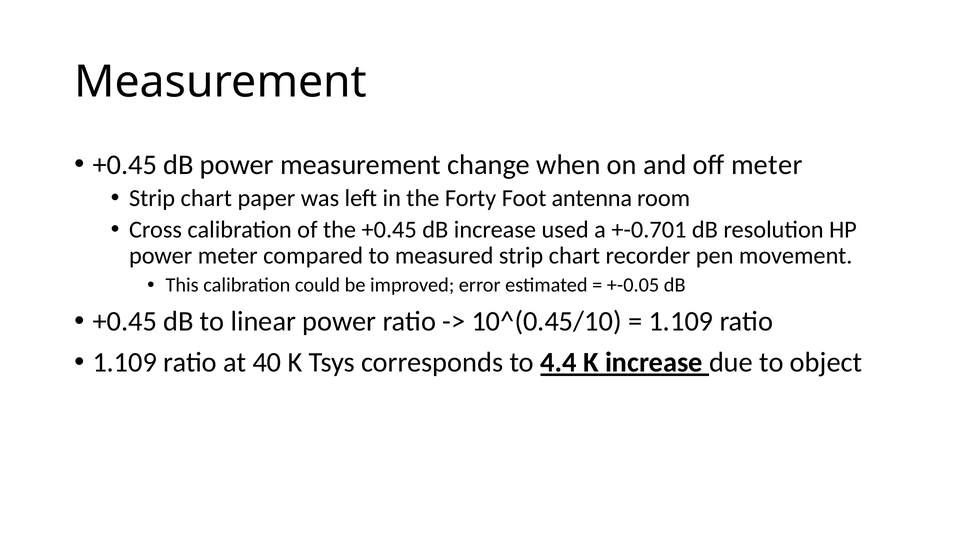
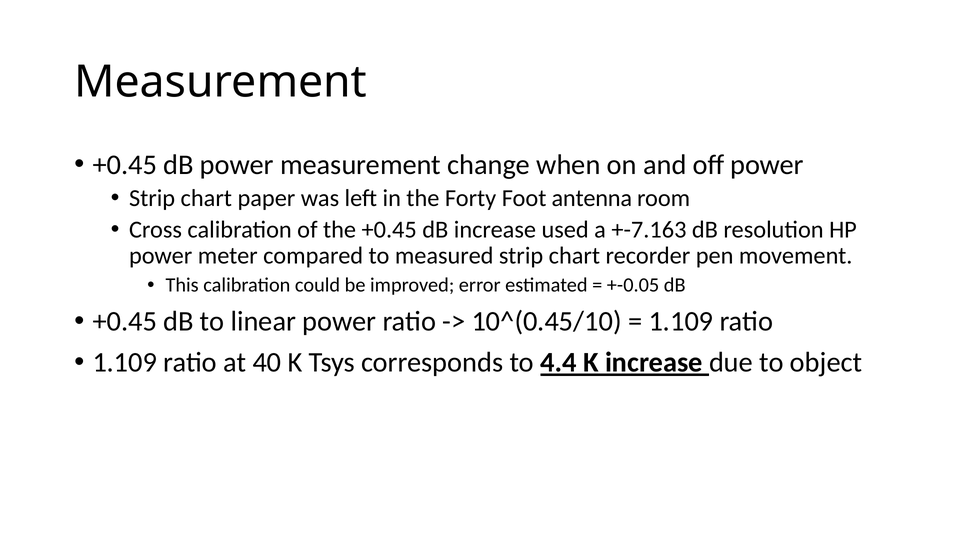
off meter: meter -> power
+-0.701: +-0.701 -> +-7.163
